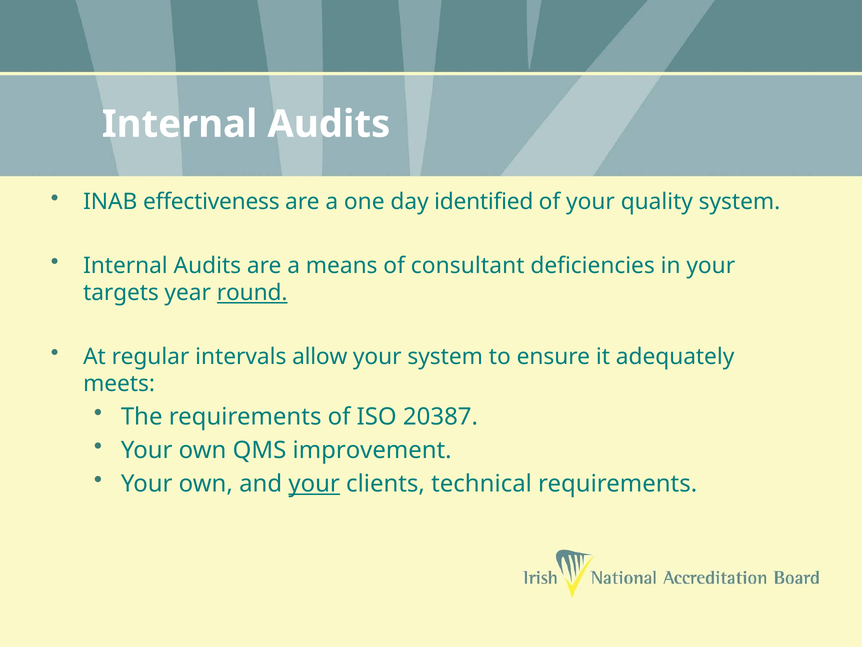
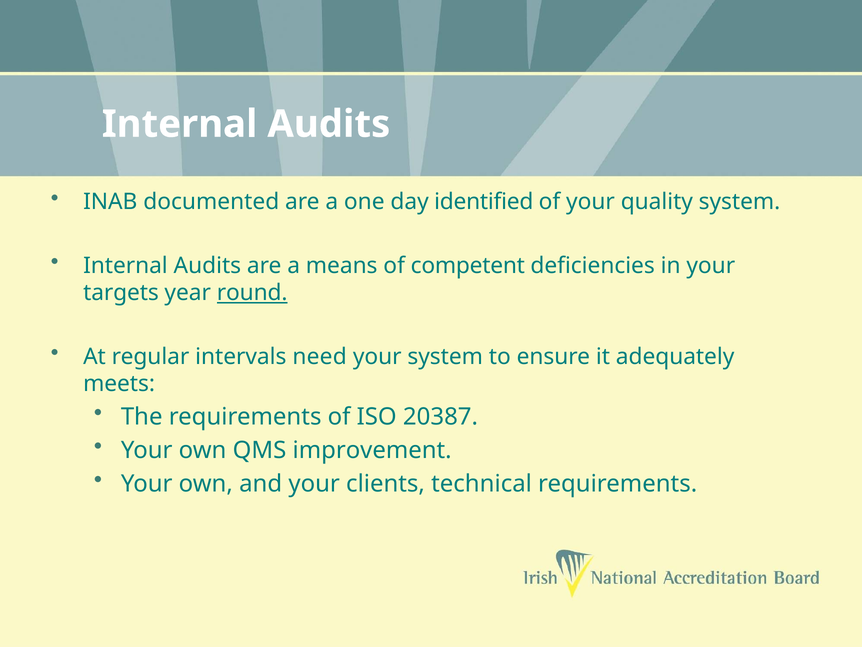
effectiveness: effectiveness -> documented
consultant: consultant -> competent
allow: allow -> need
your at (314, 484) underline: present -> none
